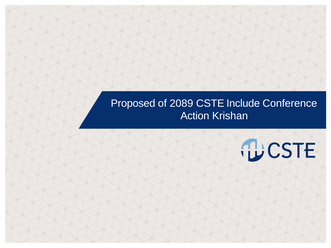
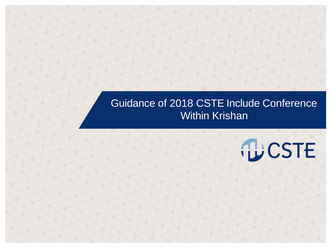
Proposed: Proposed -> Guidance
2089: 2089 -> 2018
Action: Action -> Within
